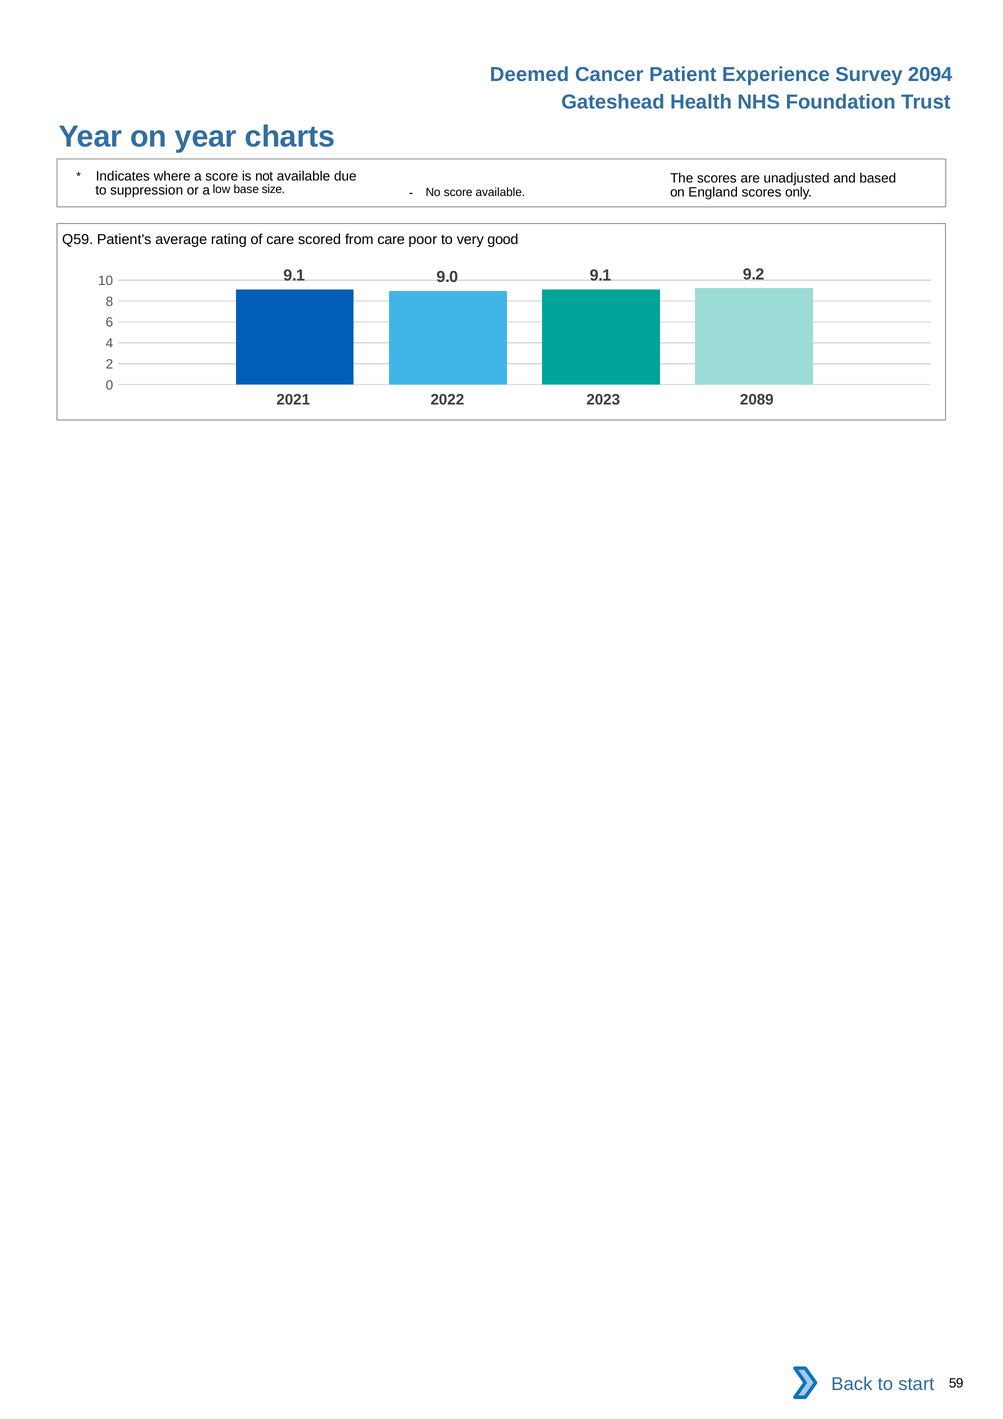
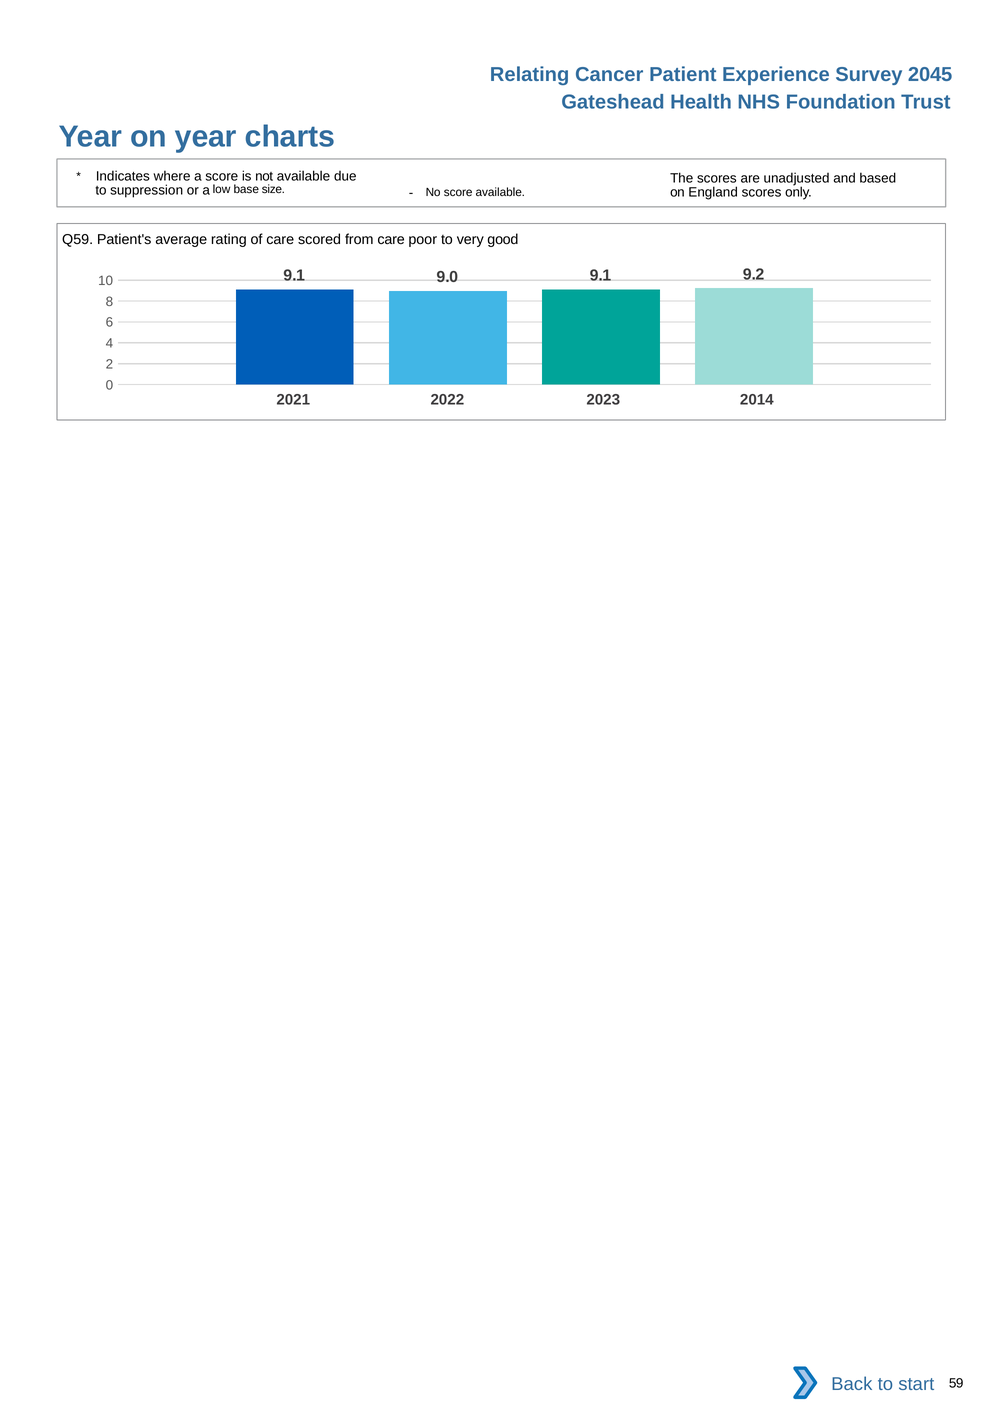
Deemed: Deemed -> Relating
2094: 2094 -> 2045
2089: 2089 -> 2014
